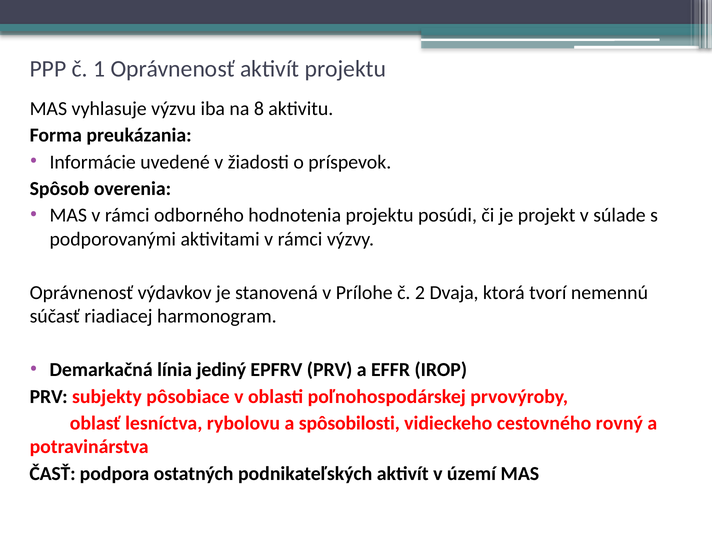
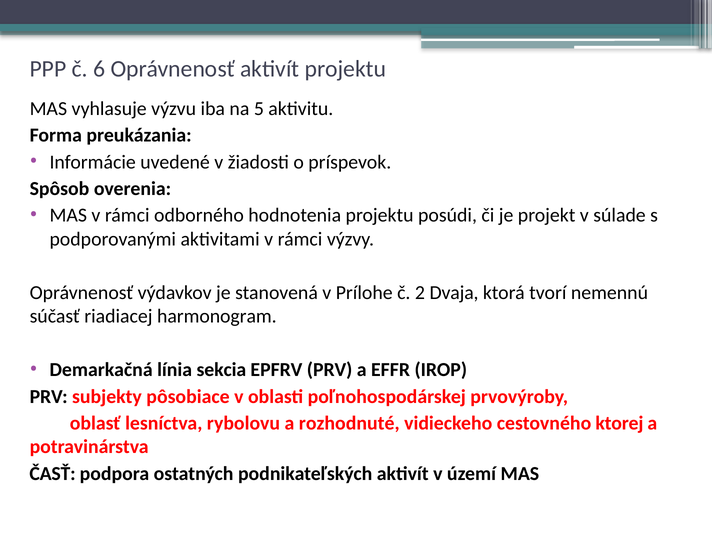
1: 1 -> 6
8: 8 -> 5
jediný: jediný -> sekcia
spôsobilosti: spôsobilosti -> rozhodnuté
rovný: rovný -> ktorej
